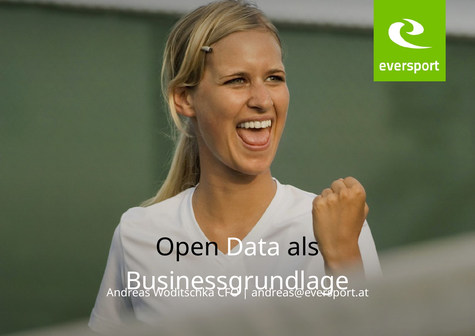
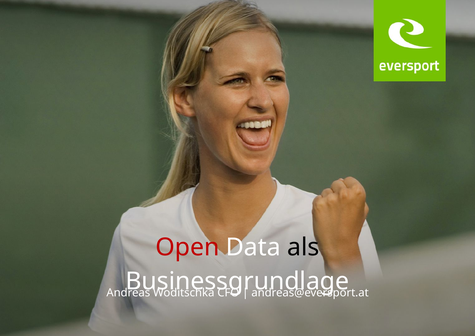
Open colour: black -> red
